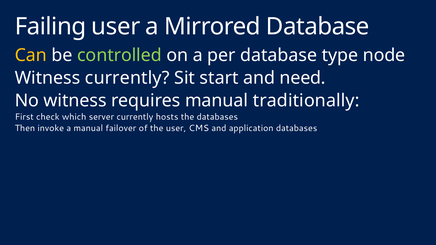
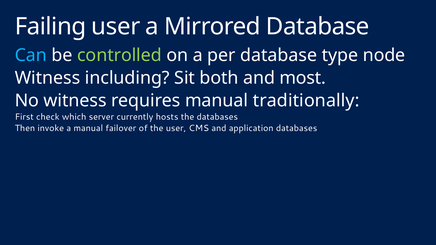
Can colour: yellow -> light blue
Witness currently: currently -> including
start: start -> both
need: need -> most
